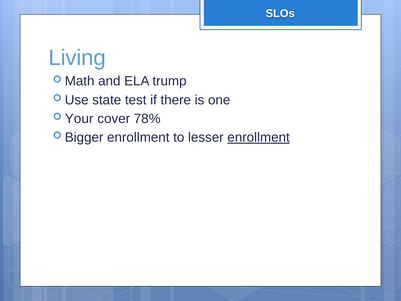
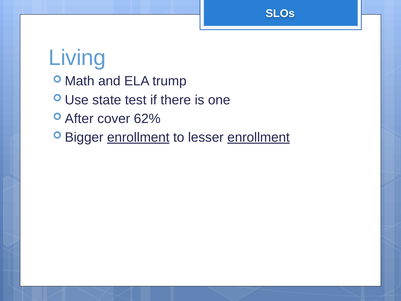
Your: Your -> After
78%: 78% -> 62%
enrollment at (138, 137) underline: none -> present
